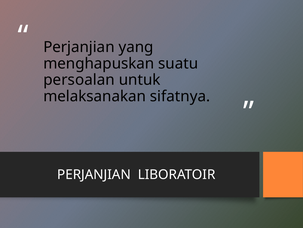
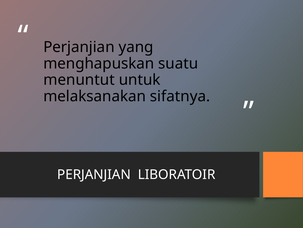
persoalan: persoalan -> menuntut
